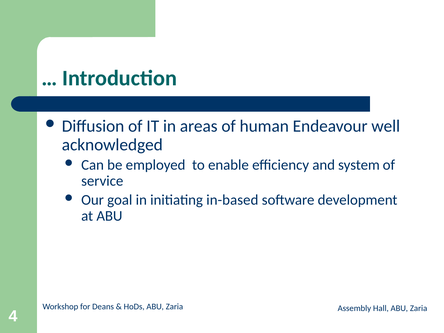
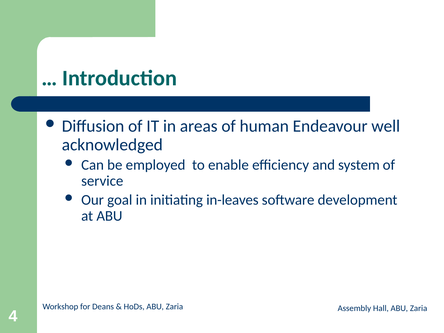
in-based: in-based -> in-leaves
